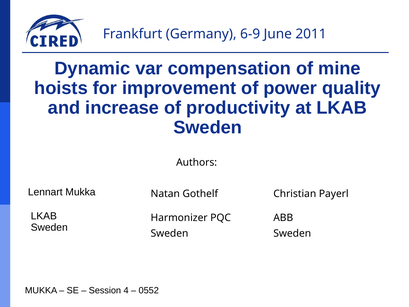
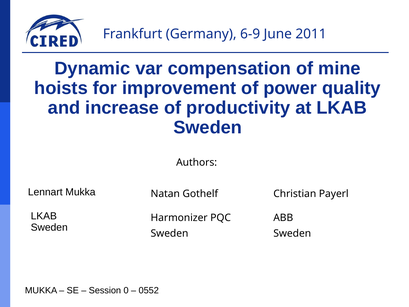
4: 4 -> 0
